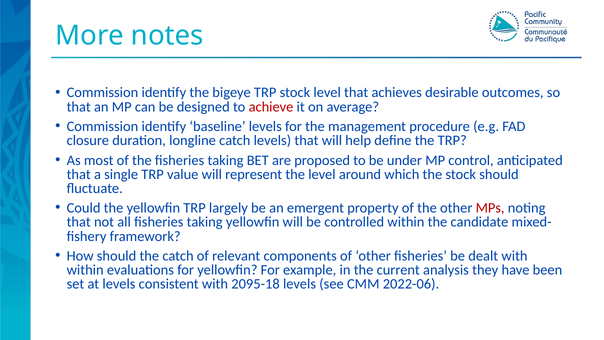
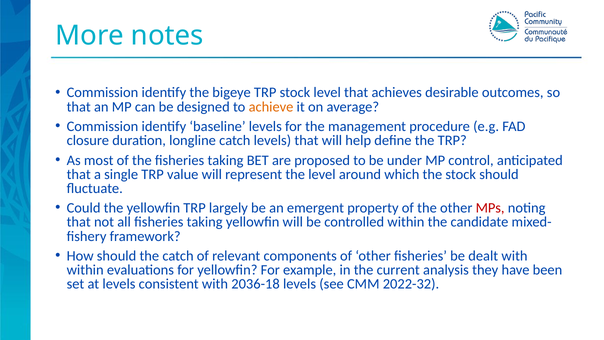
achieve colour: red -> orange
2095-18: 2095-18 -> 2036-18
2022-06: 2022-06 -> 2022-32
